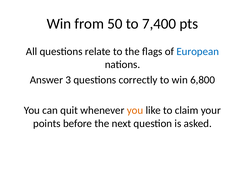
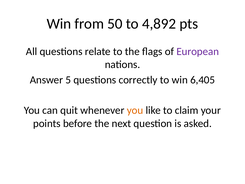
7,400: 7,400 -> 4,892
European colour: blue -> purple
3: 3 -> 5
6,800: 6,800 -> 6,405
